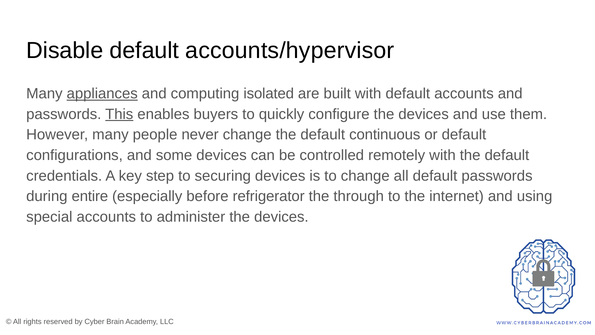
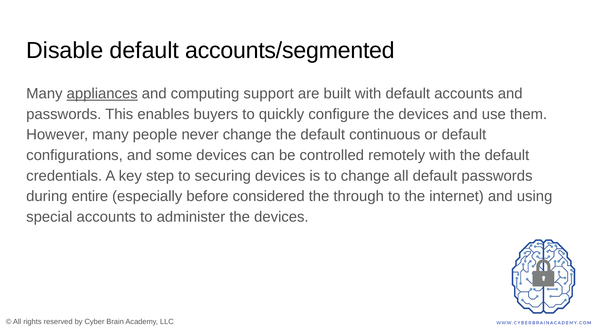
accounts/hypervisor: accounts/hypervisor -> accounts/segmented
isolated: isolated -> support
This underline: present -> none
refrigerator: refrigerator -> considered
